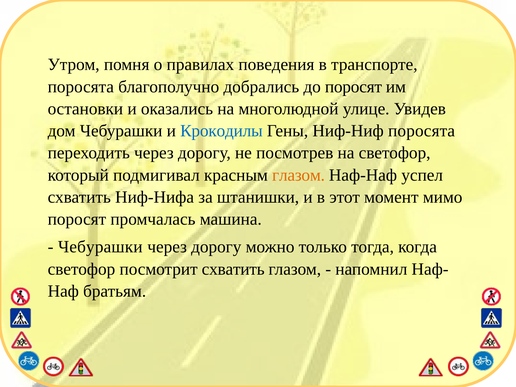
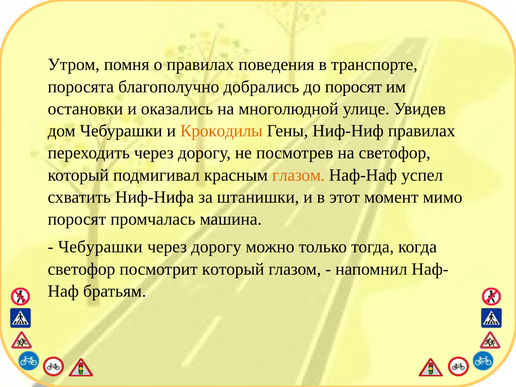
Крокодилы colour: blue -> orange
Ниф-Ниф поросята: поросята -> правилах
посмотрит схватить: схватить -> который
